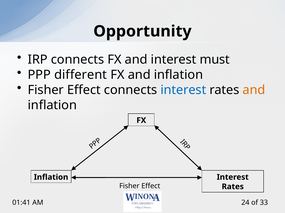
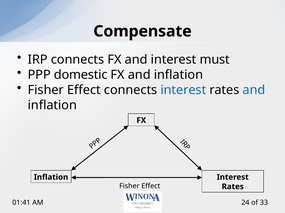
Opportunity: Opportunity -> Compensate
different: different -> domestic
and at (254, 90) colour: orange -> blue
